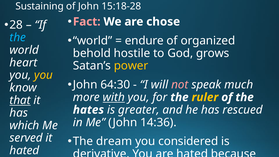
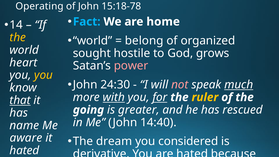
Sustaining: Sustaining -> Operating
15:18-28: 15:18-28 -> 15:18-78
Fact colour: pink -> light blue
chose: chose -> home
28: 28 -> 14
the at (18, 37) colour: light blue -> yellow
endure: endure -> belong
behold: behold -> sought
power colour: yellow -> pink
64:30: 64:30 -> 24:30
much underline: none -> present
for underline: none -> present
hates: hates -> going
14:36: 14:36 -> 14:40
which: which -> name
served: served -> aware
